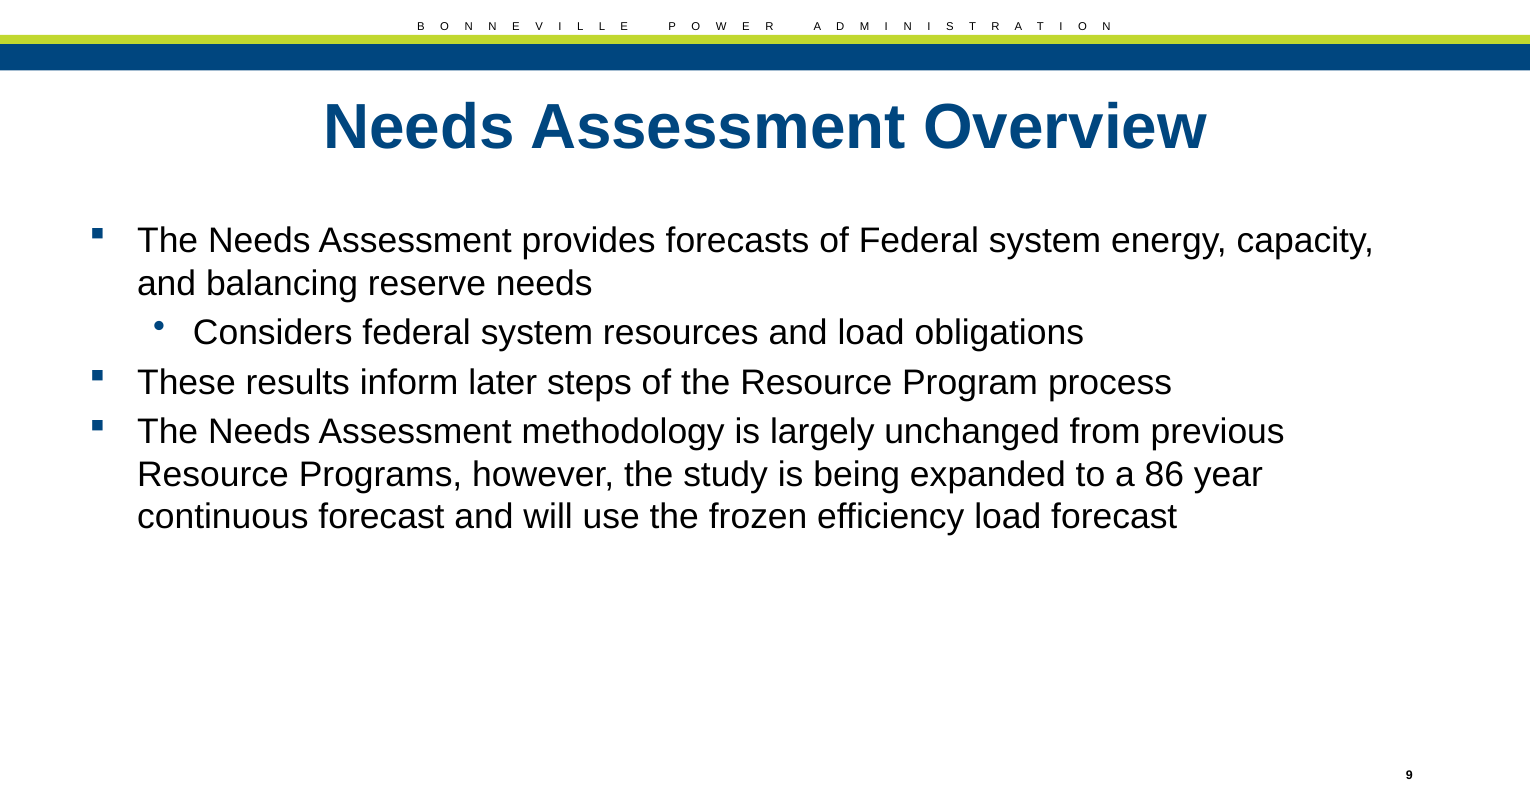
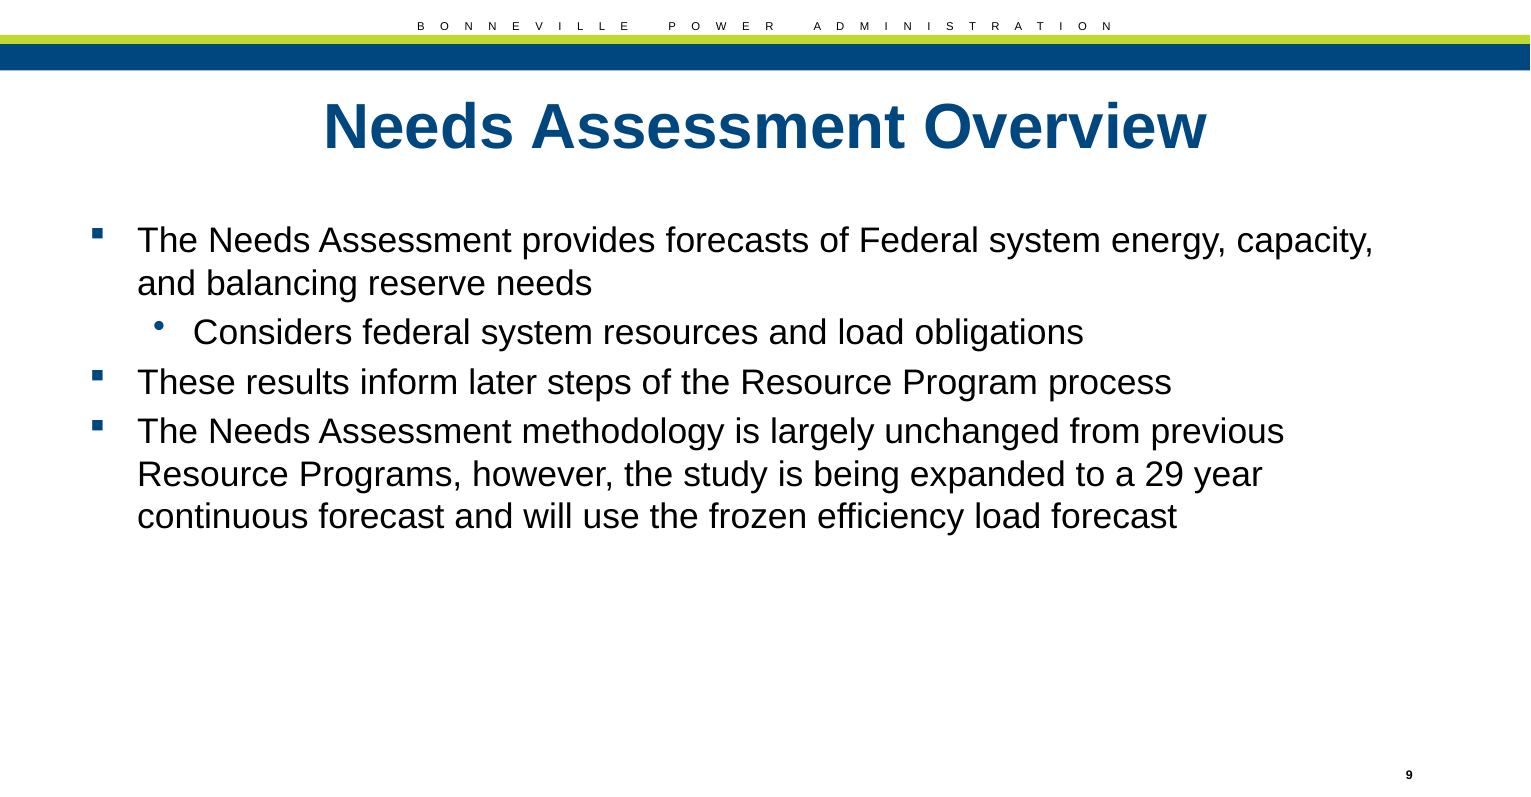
86: 86 -> 29
